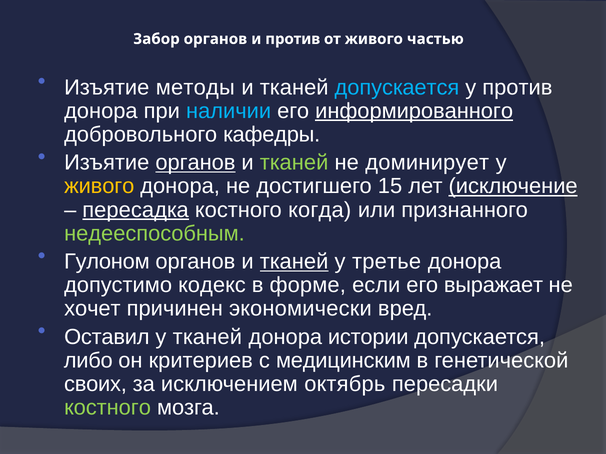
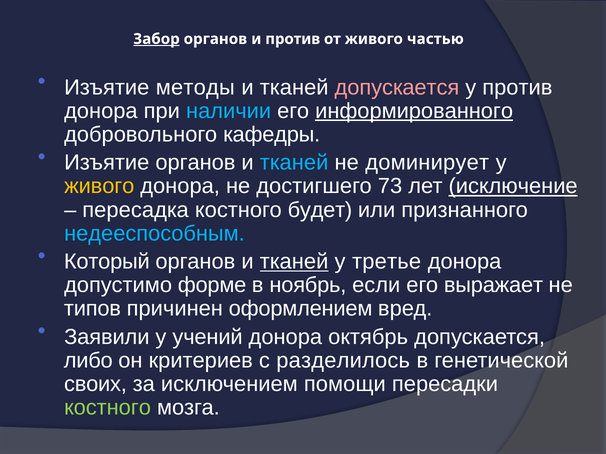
Забор underline: none -> present
допускается at (397, 87) colour: light blue -> pink
органов at (195, 163) underline: present -> none
тканей at (294, 163) colour: light green -> light blue
15: 15 -> 73
пересадка underline: present -> none
когда: когда -> будет
недееспособным colour: light green -> light blue
Гулоном: Гулоном -> Который
кодекс: кодекс -> форме
форме: форме -> ноябрь
хочет: хочет -> типов
экономически: экономически -> оформлением
Оставил: Оставил -> Заявили
у тканей: тканей -> учений
истории: истории -> октябрь
медицинским: медицинским -> разделилось
октябрь: октябрь -> помощи
